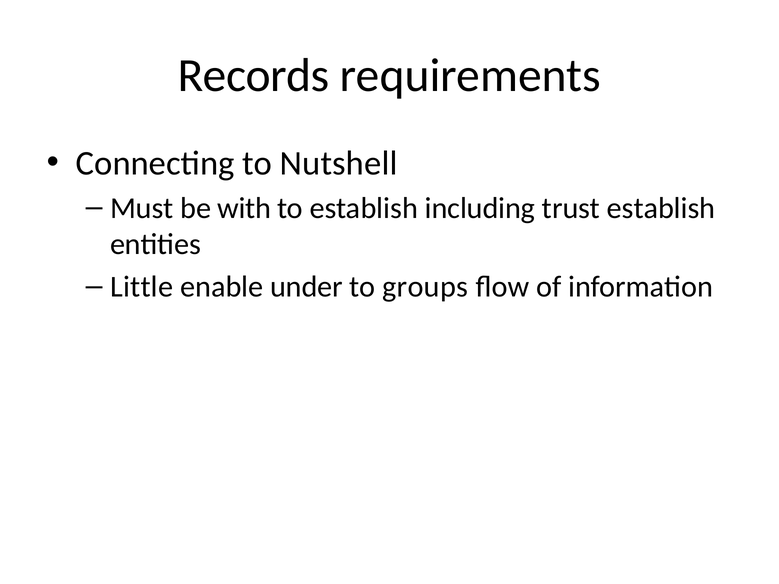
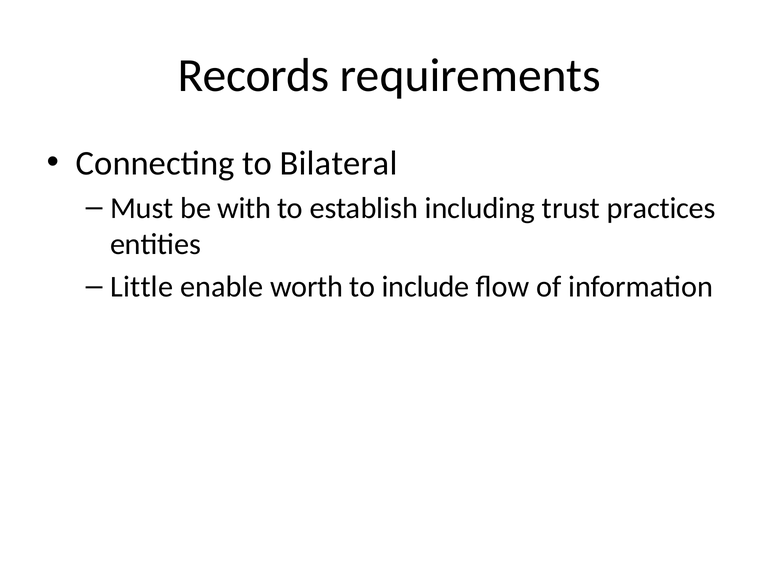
Nutshell: Nutshell -> Bilateral
trust establish: establish -> practices
under: under -> worth
groups: groups -> include
